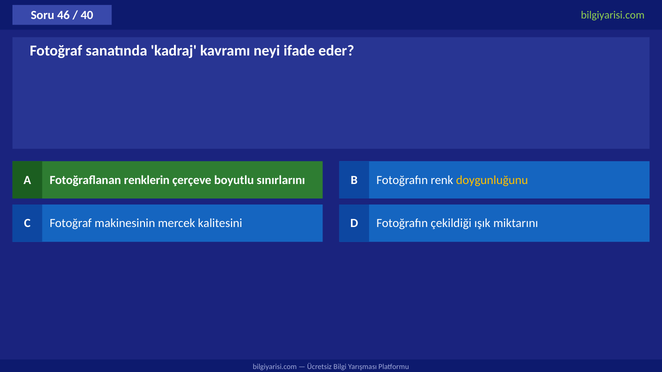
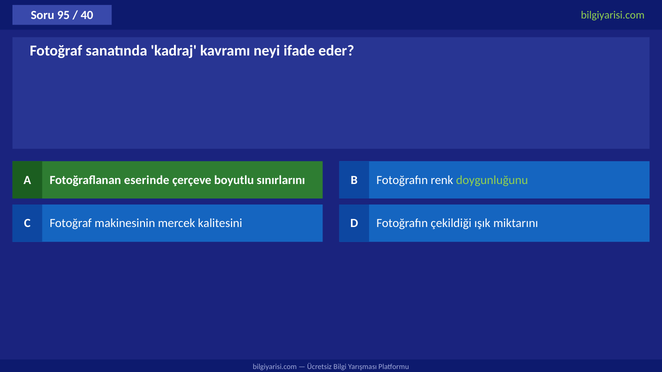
46: 46 -> 95
renklerin: renklerin -> eserinde
doygunluğunu colour: yellow -> light green
